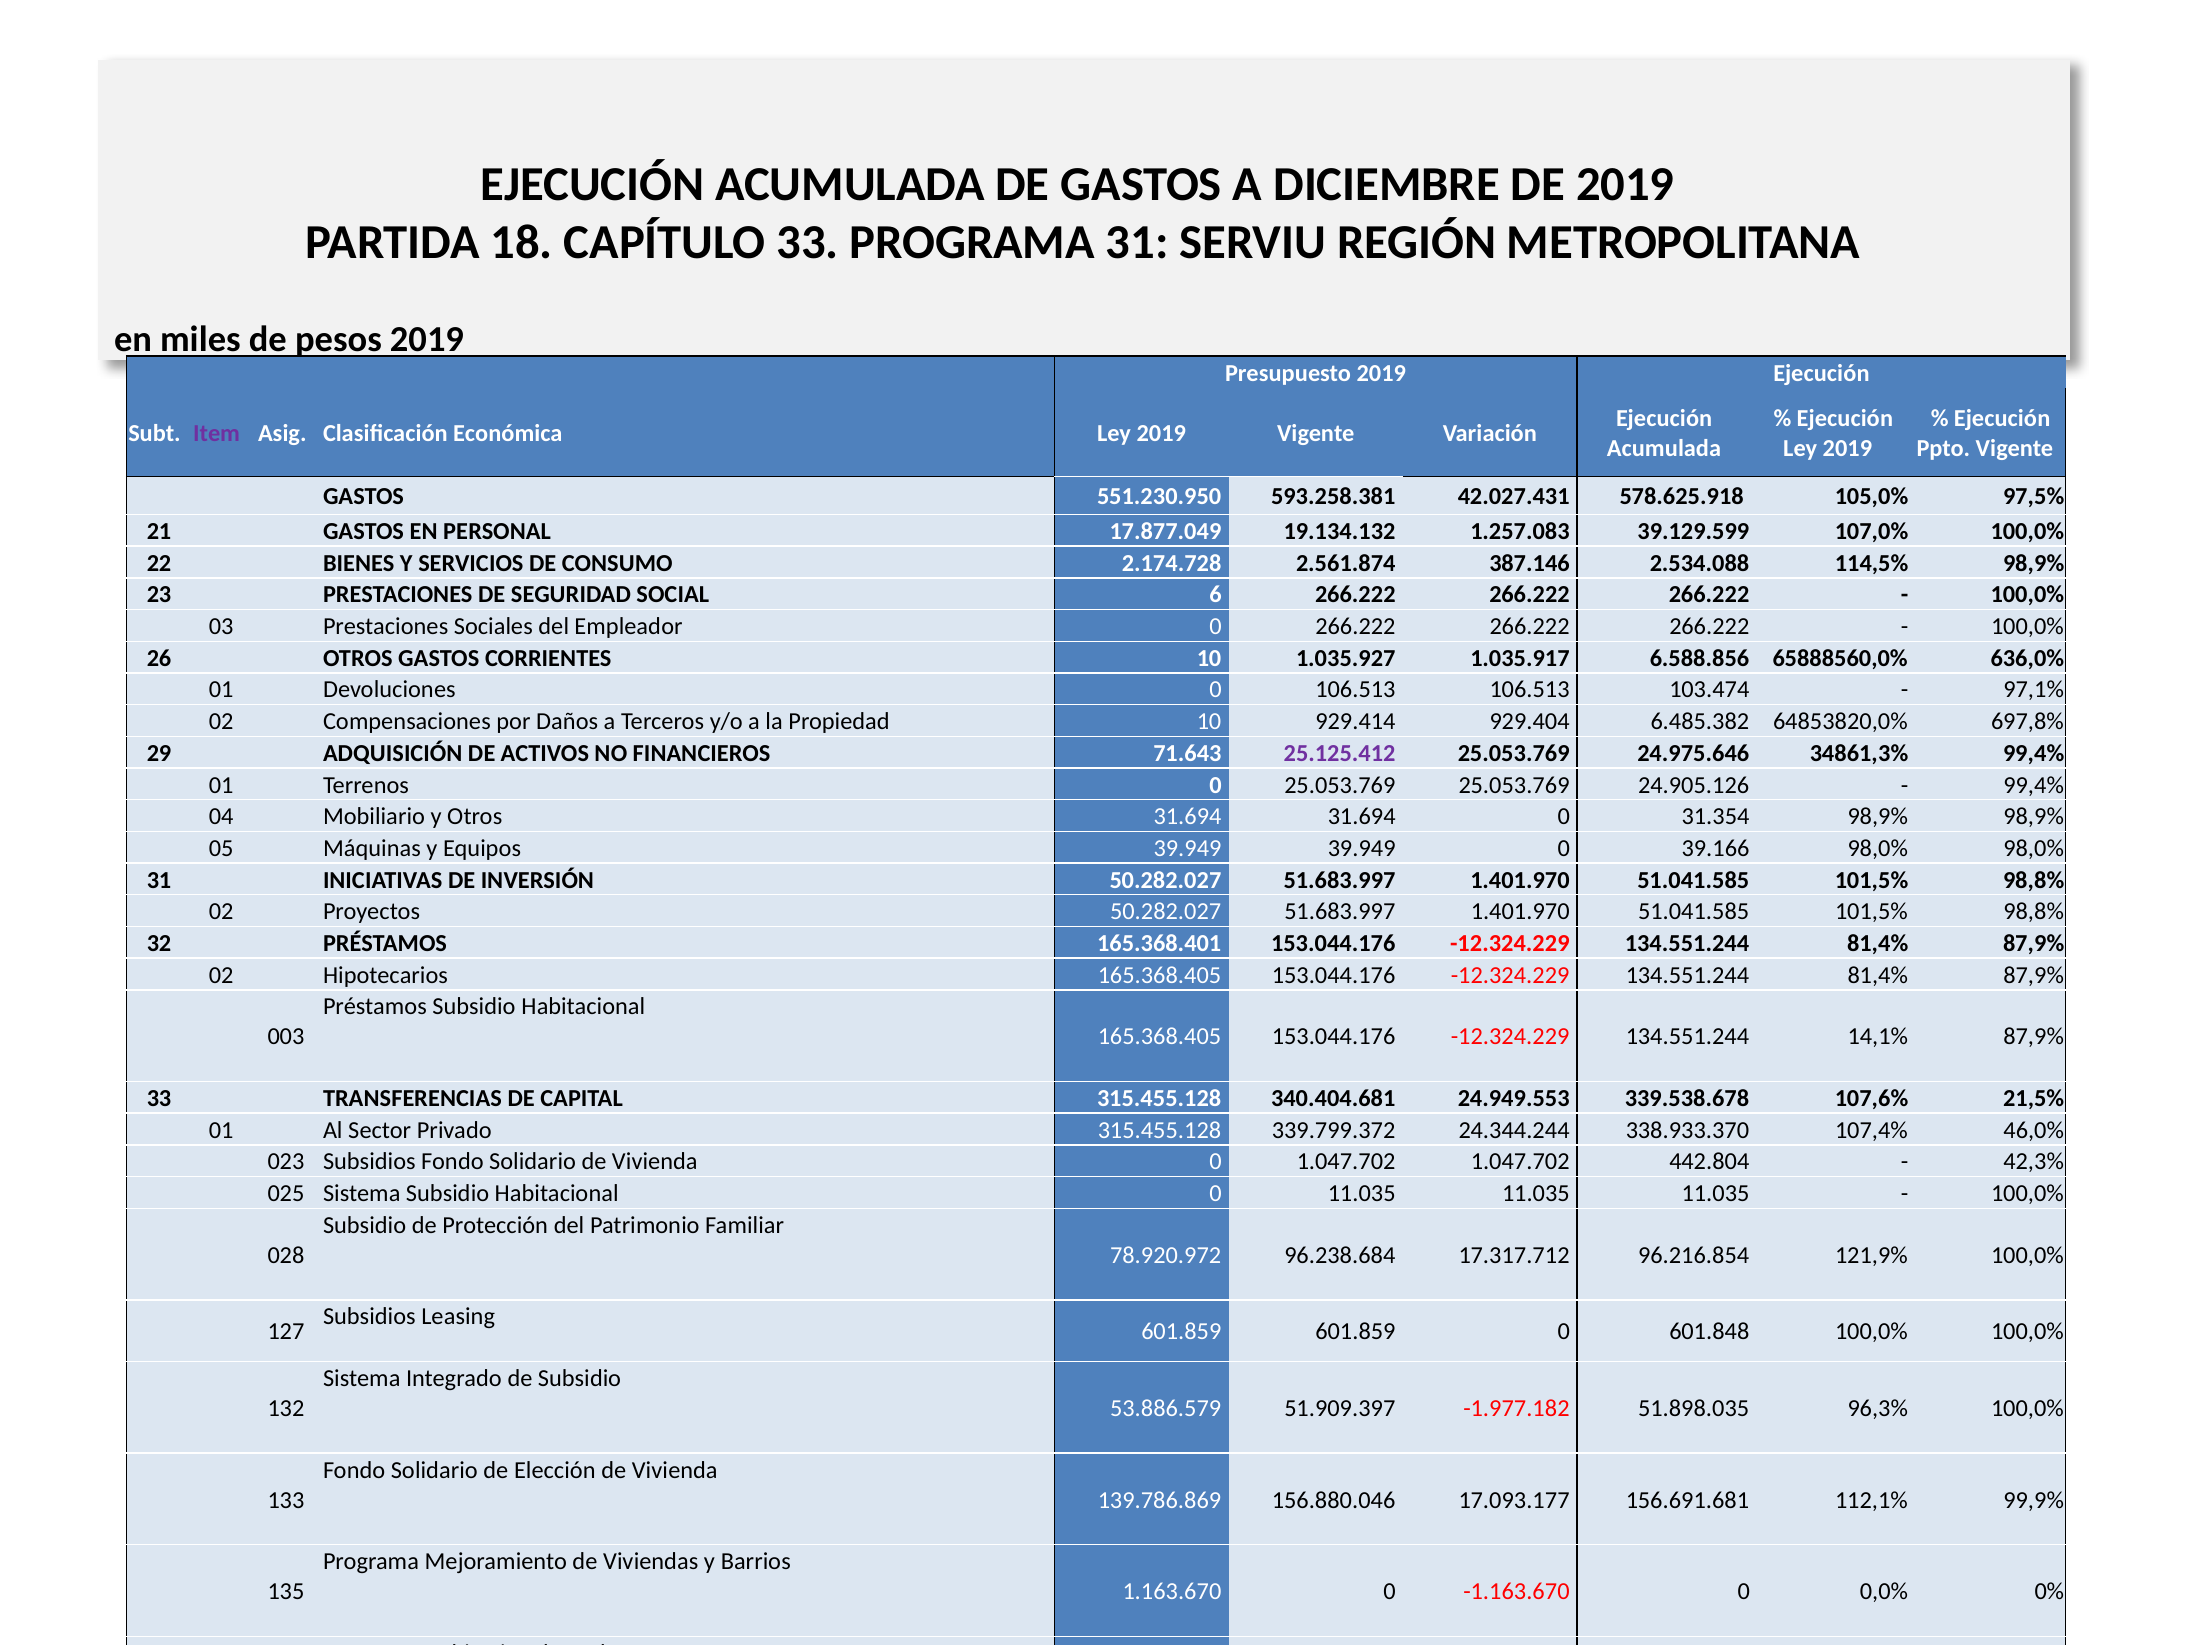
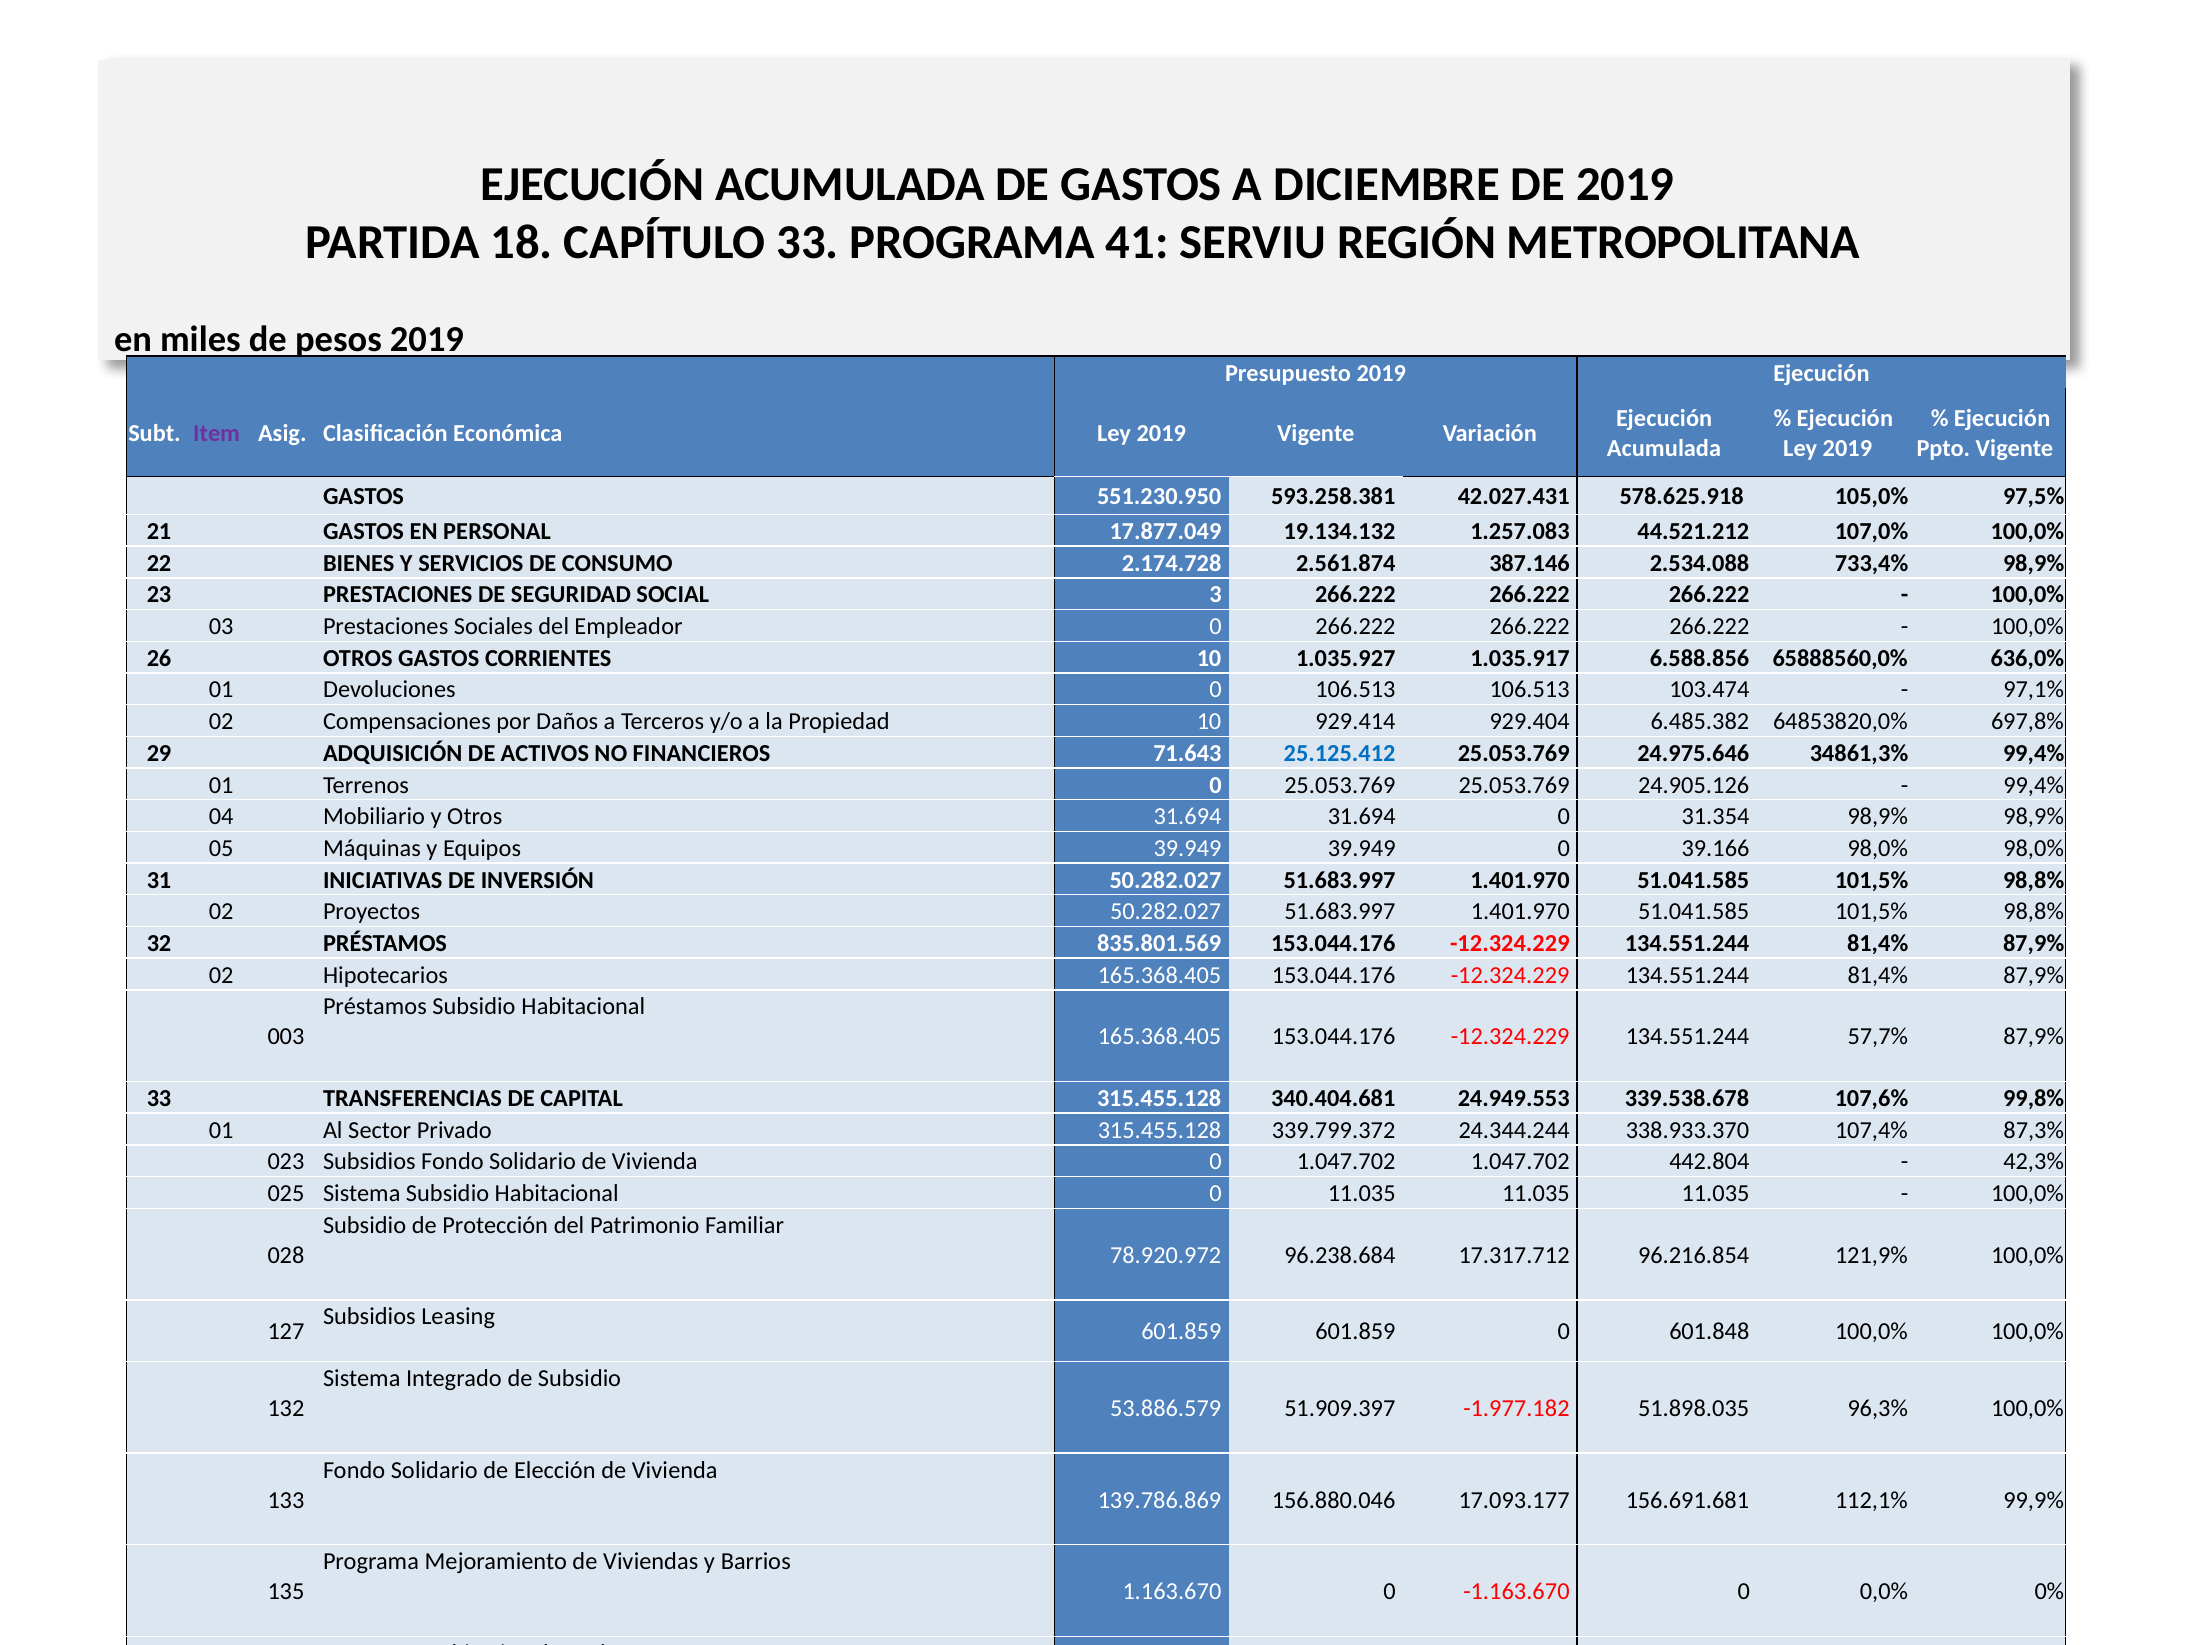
PROGRAMA 31: 31 -> 41
39.129.599: 39.129.599 -> 44.521.212
114,5%: 114,5% -> 733,4%
6: 6 -> 3
25.125.412 colour: purple -> blue
165.368.401: 165.368.401 -> 835.801.569
14,1%: 14,1% -> 57,7%
21,5%: 21,5% -> 99,8%
46,0%: 46,0% -> 87,3%
